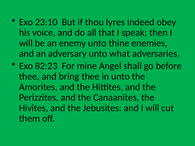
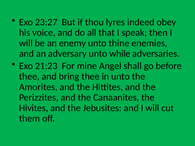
23:10: 23:10 -> 23:27
what: what -> while
82:23: 82:23 -> 21:23
